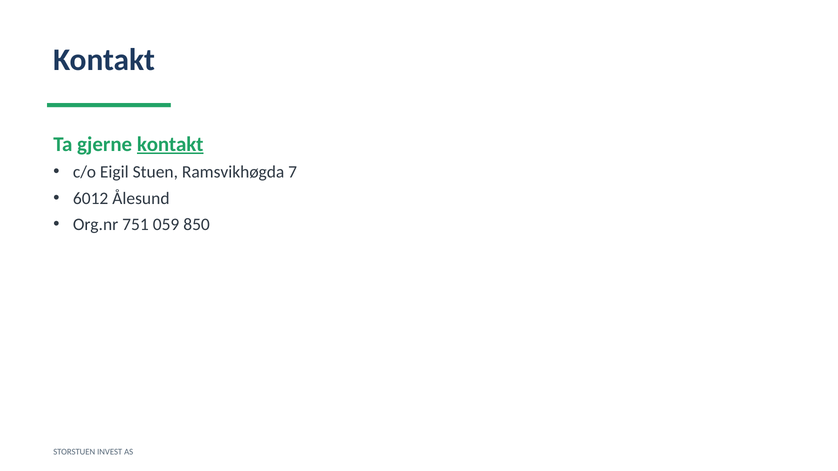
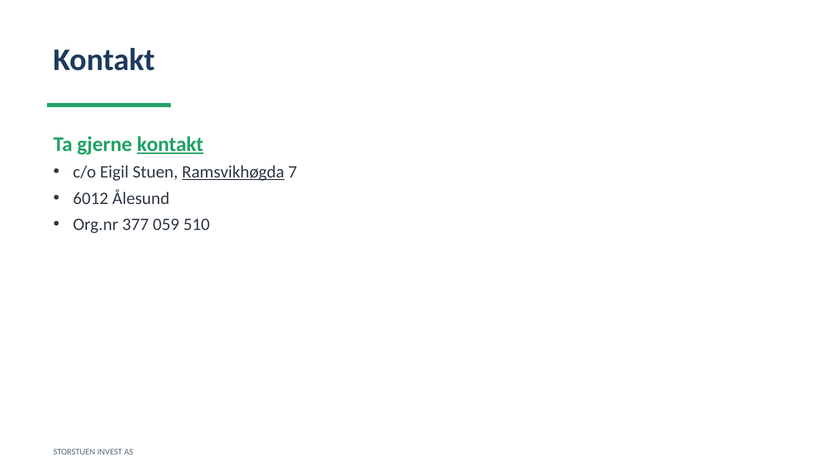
Ramsvikhøgda underline: none -> present
751: 751 -> 377
850: 850 -> 510
